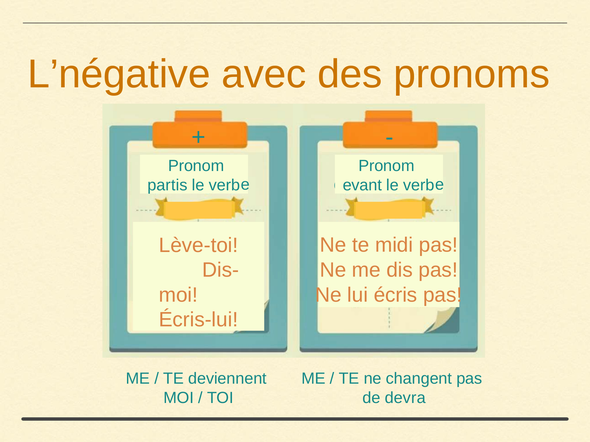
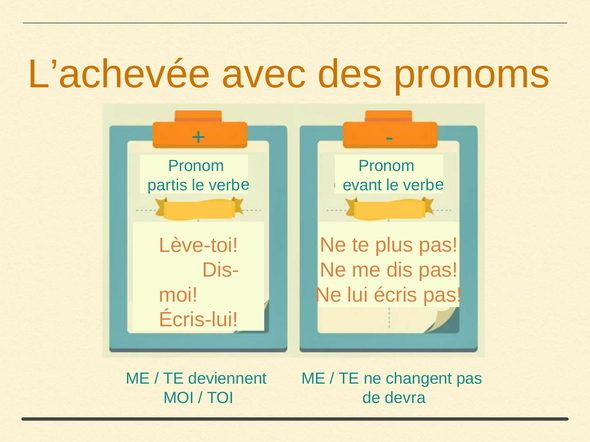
L’négative: L’négative -> L’achevée
midi: midi -> plus
